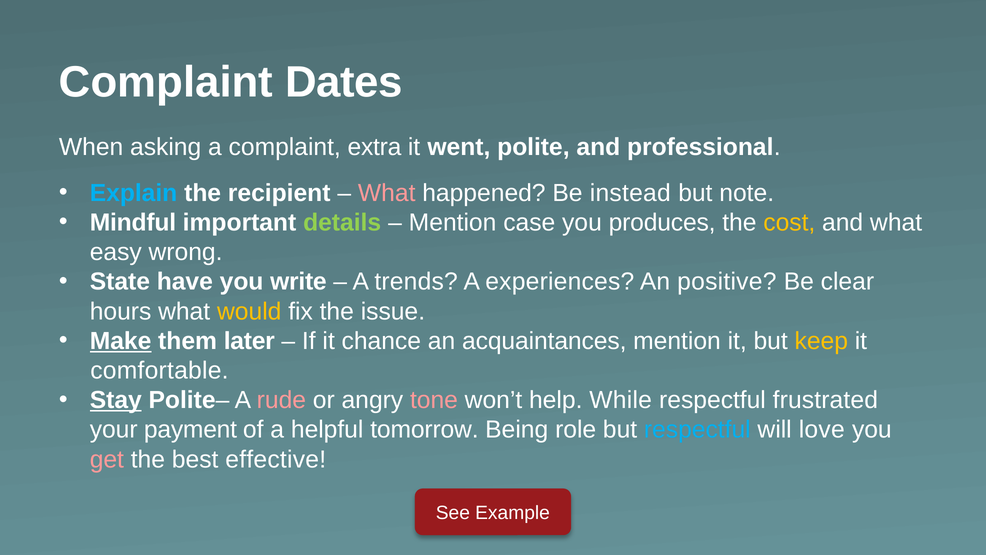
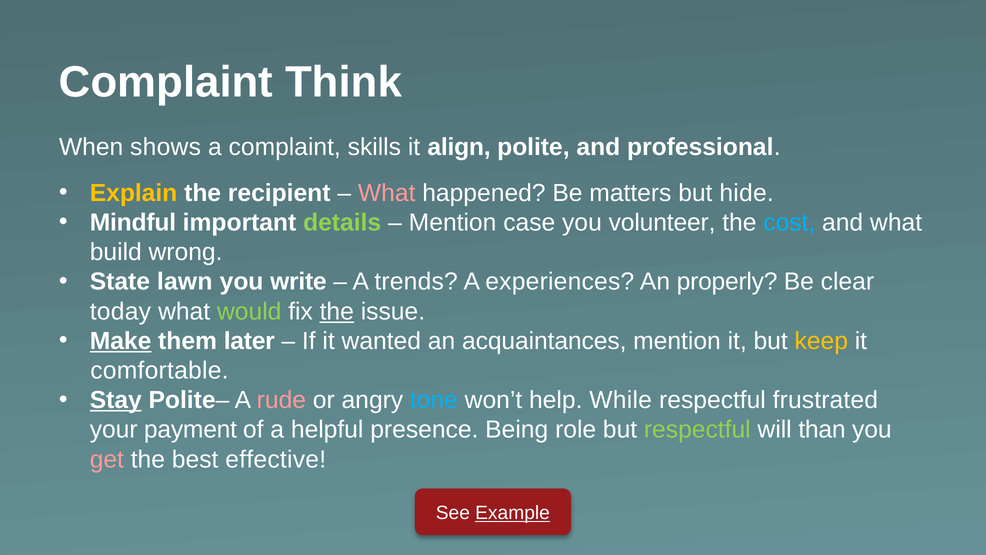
Dates: Dates -> Think
asking: asking -> shows
extra: extra -> skills
went: went -> align
Explain colour: light blue -> yellow
instead: instead -> matters
note: note -> hide
produces: produces -> volunteer
cost colour: yellow -> light blue
easy: easy -> build
have: have -> lawn
positive: positive -> properly
hours: hours -> today
would colour: yellow -> light green
the at (337, 311) underline: none -> present
chance: chance -> wanted
tone colour: pink -> light blue
tomorrow: tomorrow -> presence
respectful at (697, 430) colour: light blue -> light green
love: love -> than
Example underline: none -> present
